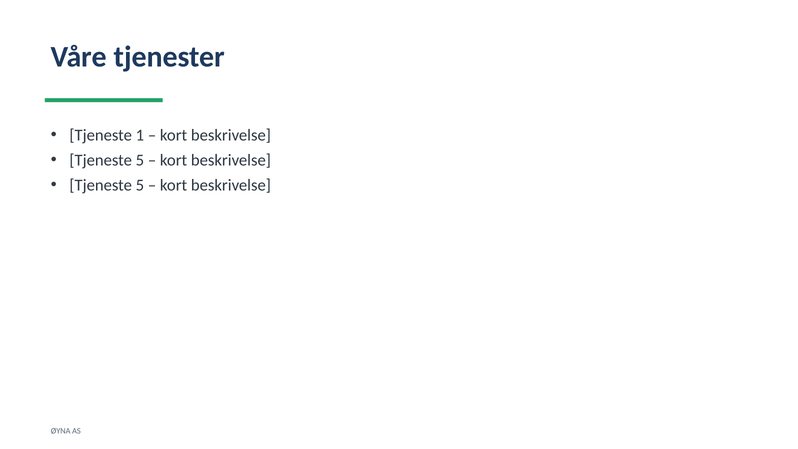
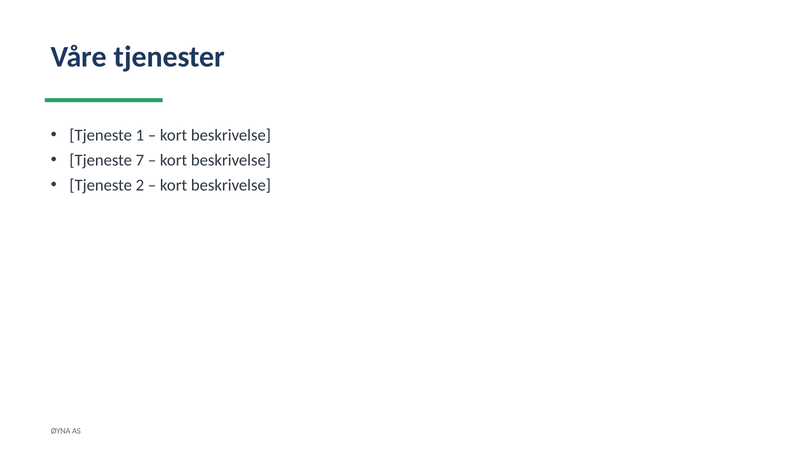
5 at (140, 160): 5 -> 7
5 at (140, 185): 5 -> 2
